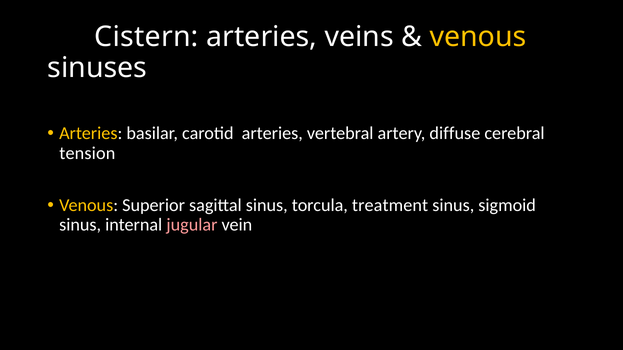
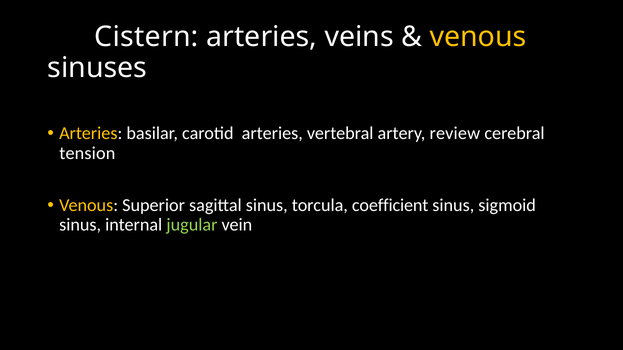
diffuse: diffuse -> review
treatment: treatment -> coefficient
jugular colour: pink -> light green
